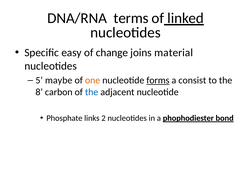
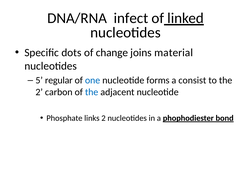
terms: terms -> infect
easy: easy -> dots
maybe: maybe -> regular
one colour: orange -> blue
forms underline: present -> none
8 at (39, 92): 8 -> 2
